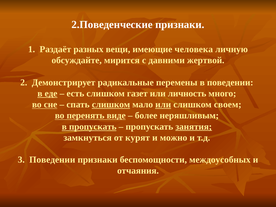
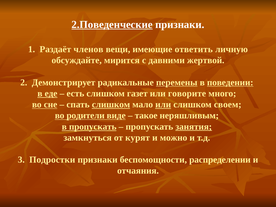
2.Поведенческие underline: none -> present
разных: разных -> членов
человека: человека -> ответить
перемены underline: none -> present
поведении at (230, 82) underline: none -> present
личность: личность -> говорите
перенять: перенять -> родители
более: более -> такое
3 Поведении: Поведении -> Подростки
междоусобных: междоусобных -> распределении
